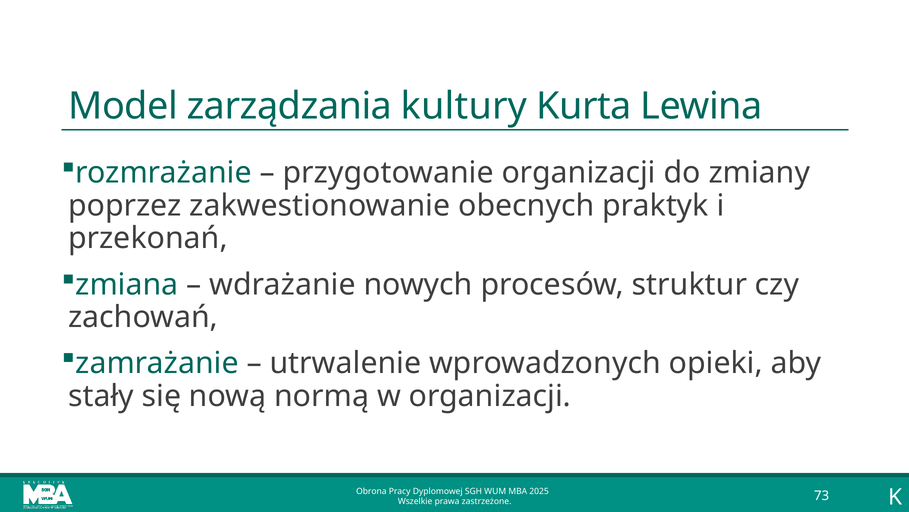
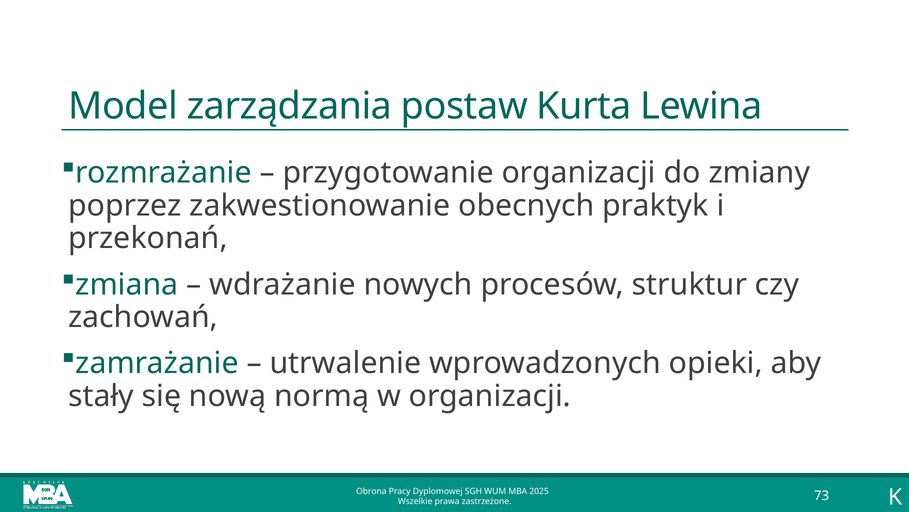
kultury: kultury -> postaw
